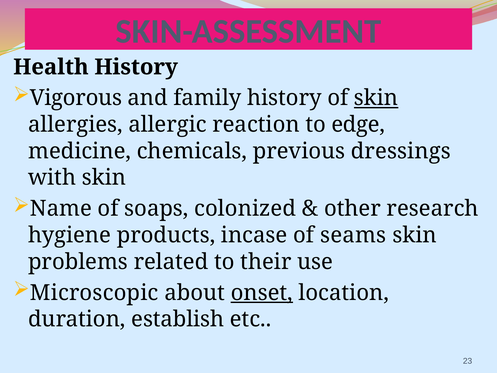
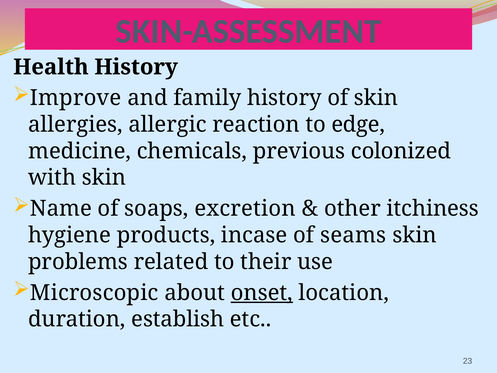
Vigorous: Vigorous -> Improve
skin at (376, 98) underline: present -> none
dressings: dressings -> colonized
colonized: colonized -> excretion
research: research -> itchiness
